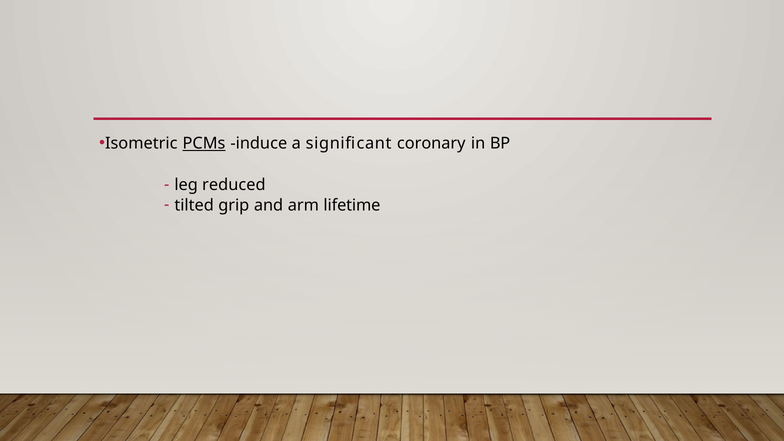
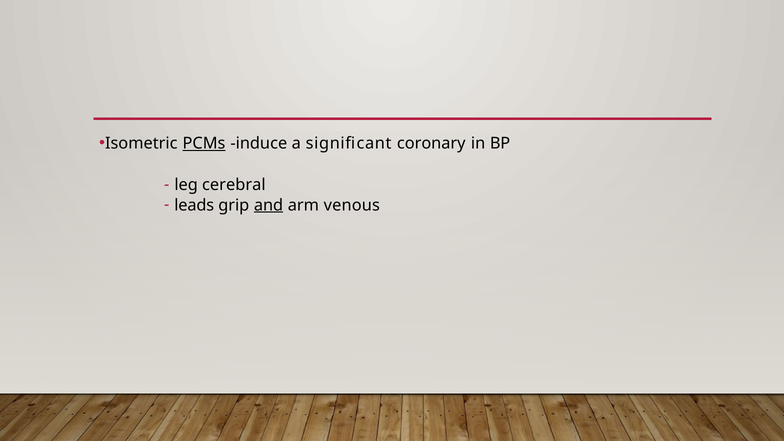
reduced: reduced -> cerebral
tilted: tilted -> leads
and underline: none -> present
lifetime: lifetime -> venous
